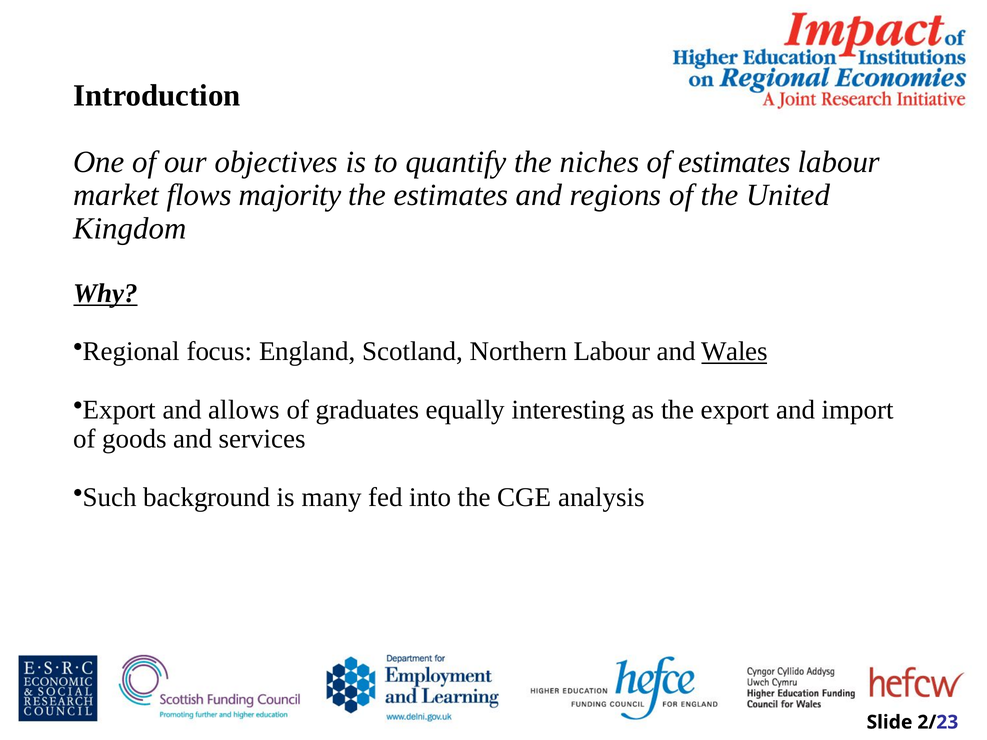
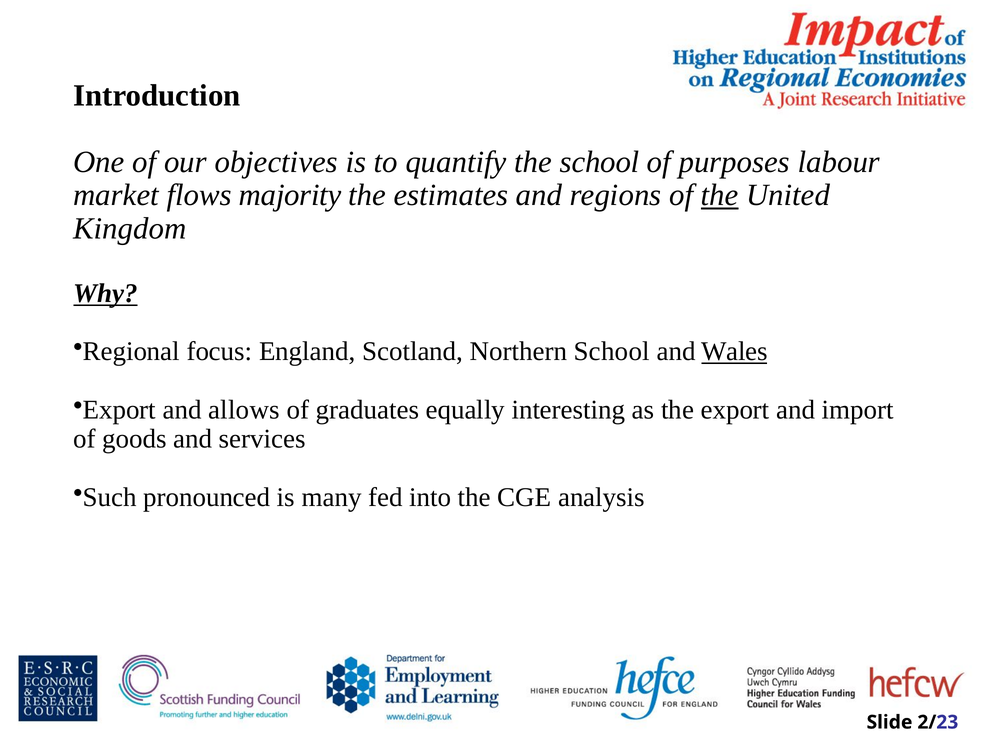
the niches: niches -> school
of estimates: estimates -> purposes
the at (720, 195) underline: none -> present
Northern Labour: Labour -> School
background: background -> pronounced
